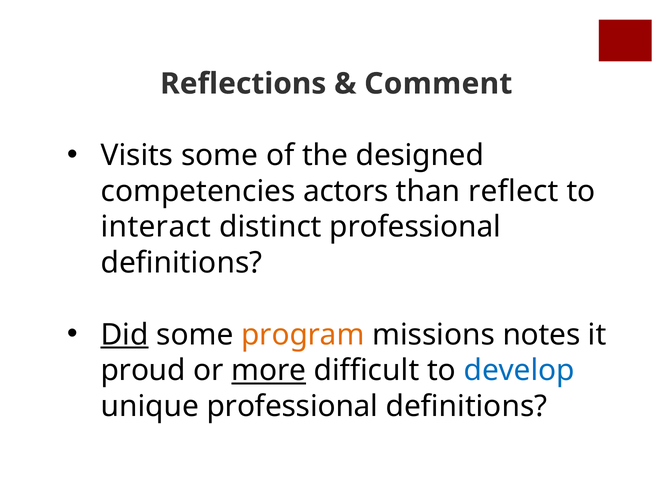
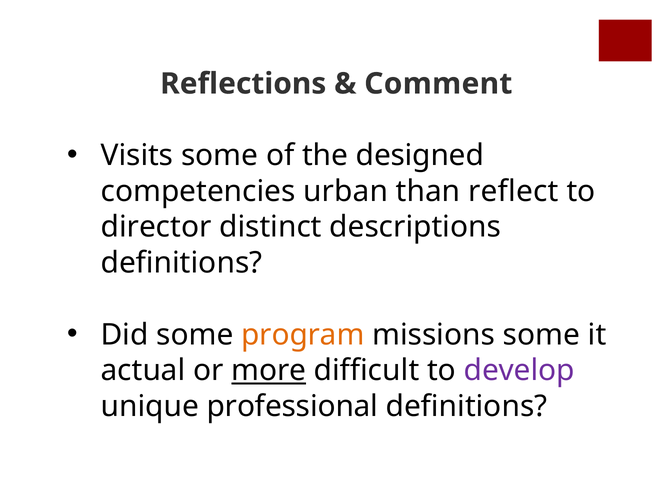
actors: actors -> urban
interact: interact -> director
distinct professional: professional -> descriptions
Did underline: present -> none
missions notes: notes -> some
proud: proud -> actual
develop colour: blue -> purple
